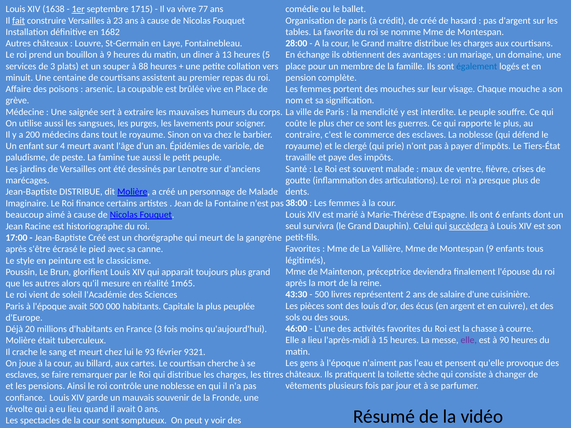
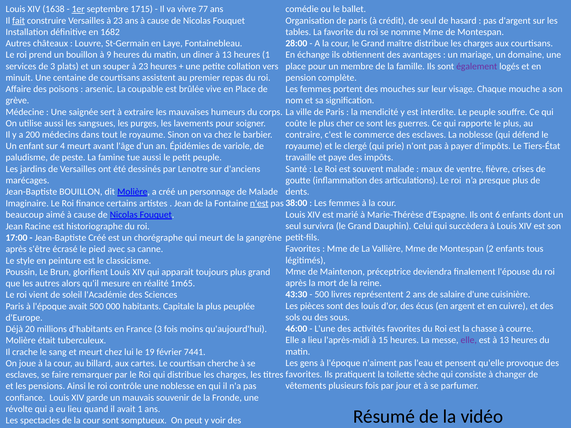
de créé: créé -> seul
heures 5: 5 -> 1
souper à 88: 88 -> 23
également colour: blue -> purple
Jean-Baptiste DISTRIBUE: DISTRIBUE -> BOUILLON
n’est underline: none -> present
succèdera underline: present -> none
Montespan 9: 9 -> 2
est à 90: 90 -> 13
93: 93 -> 19
9321: 9321 -> 7441
châteaux at (304, 375): châteaux -> favorites
avait 0: 0 -> 1
